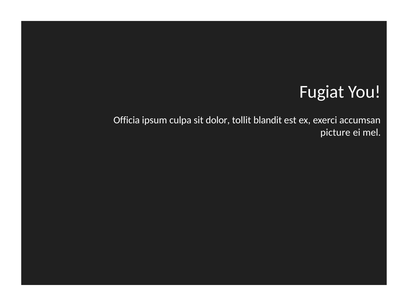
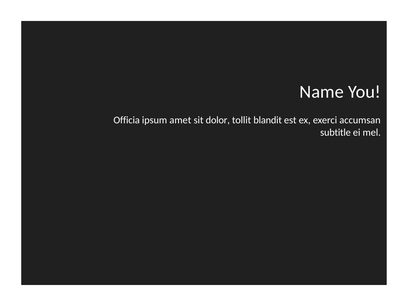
Fugiat: Fugiat -> Name
culpa: culpa -> amet
picture: picture -> subtitle
